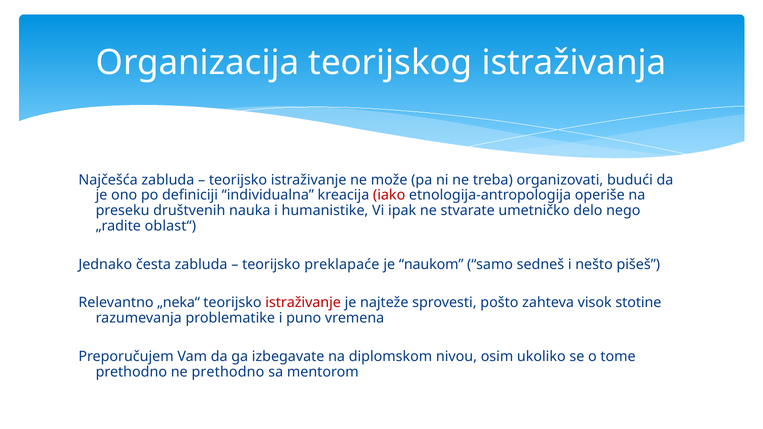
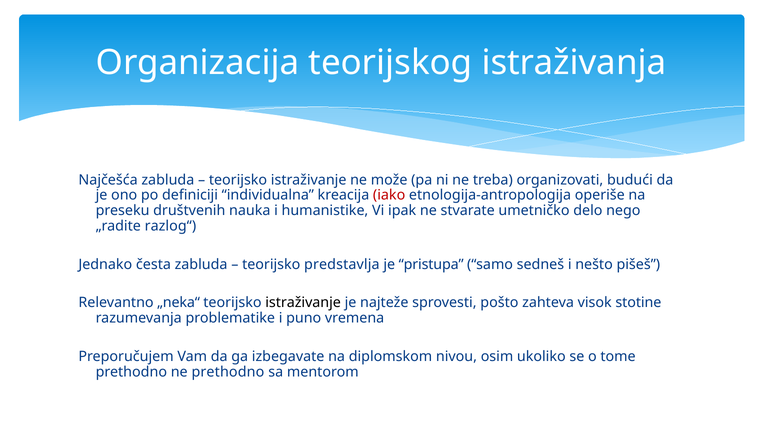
oblast“: oblast“ -> razlog“
preklapaće: preklapaće -> predstavlja
naukom: naukom -> pristupa
istraživanje at (303, 303) colour: red -> black
